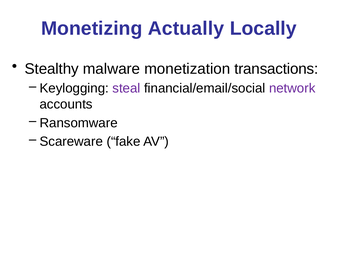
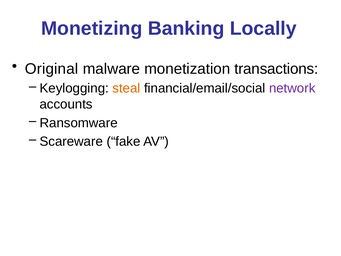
Actually: Actually -> Banking
Stealthy: Stealthy -> Original
steal colour: purple -> orange
